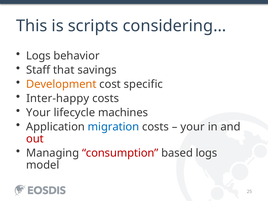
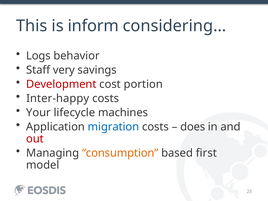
scripts: scripts -> inform
that: that -> very
Development colour: orange -> red
specific: specific -> portion
your at (193, 127): your -> does
consumption colour: red -> orange
based logs: logs -> first
